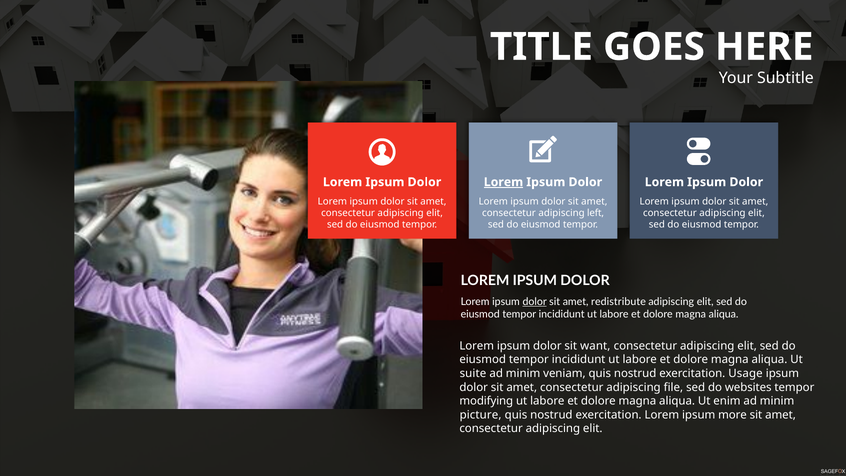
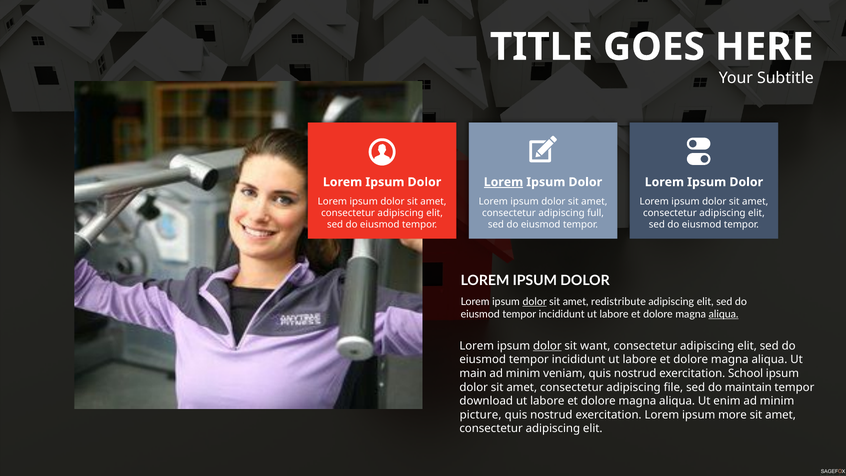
left: left -> full
aliqua at (724, 314) underline: none -> present
dolor at (547, 346) underline: none -> present
suite: suite -> main
Usage: Usage -> School
websites: websites -> maintain
modifying: modifying -> download
